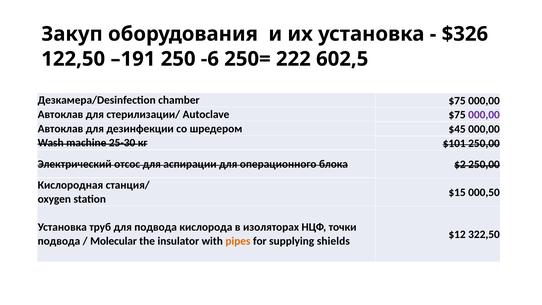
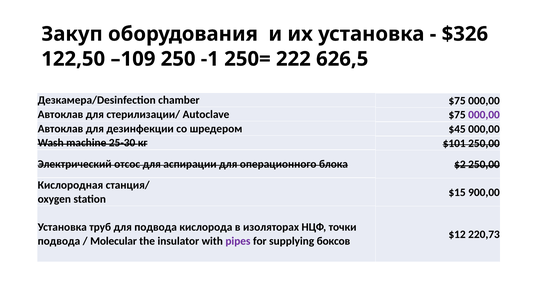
–191: –191 -> –109
-6: -6 -> -1
602,5: 602,5 -> 626,5
000,50: 000,50 -> 900,00
322,50: 322,50 -> 220,73
pipes colour: orange -> purple
shields: shields -> боксов
